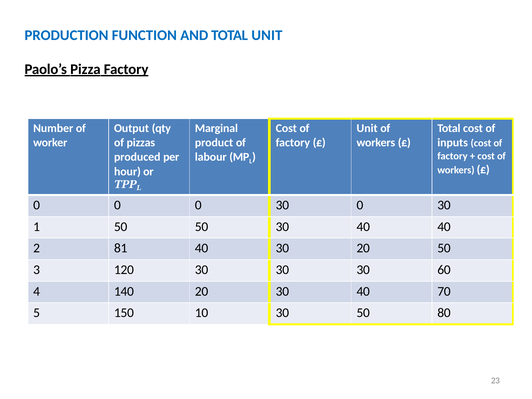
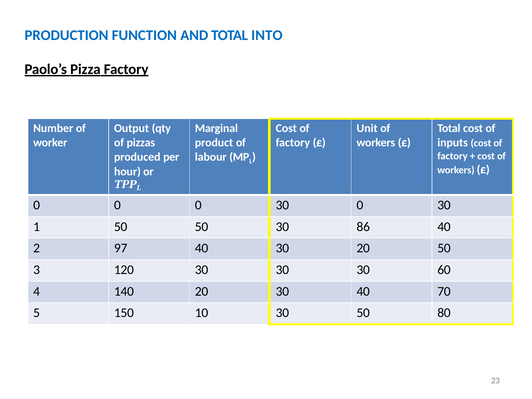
TOTAL UNIT: UNIT -> INTO
50 30 40: 40 -> 86
81: 81 -> 97
